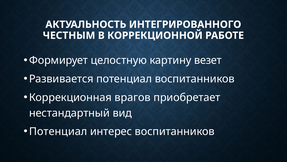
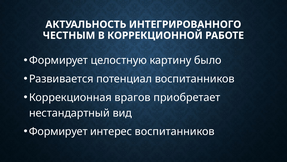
везет: везет -> было
Потенциал at (58, 131): Потенциал -> Формирует
